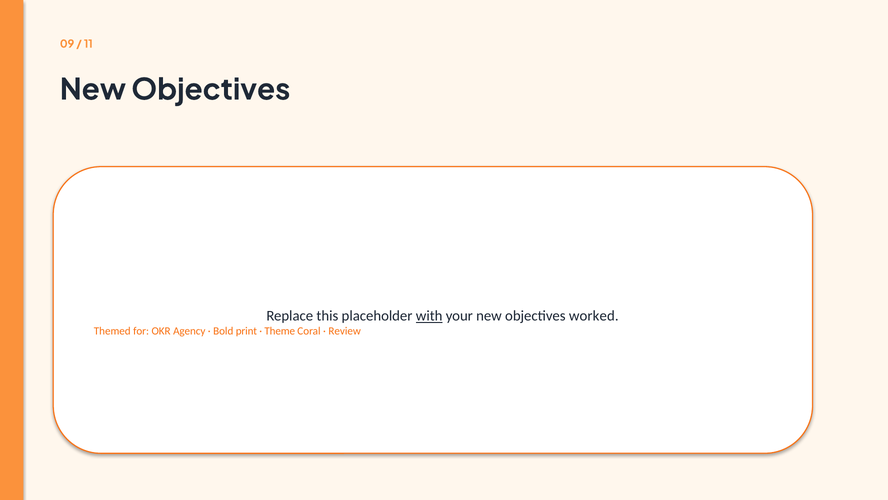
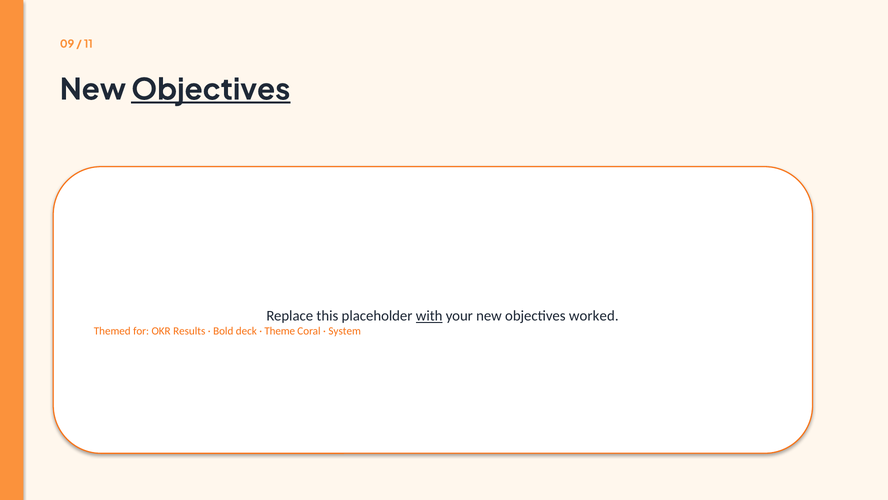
Objectives at (211, 90) underline: none -> present
Agency: Agency -> Results
print: print -> deck
Review: Review -> System
